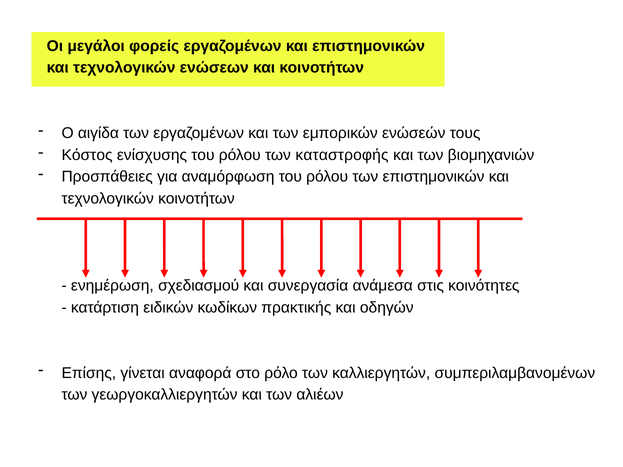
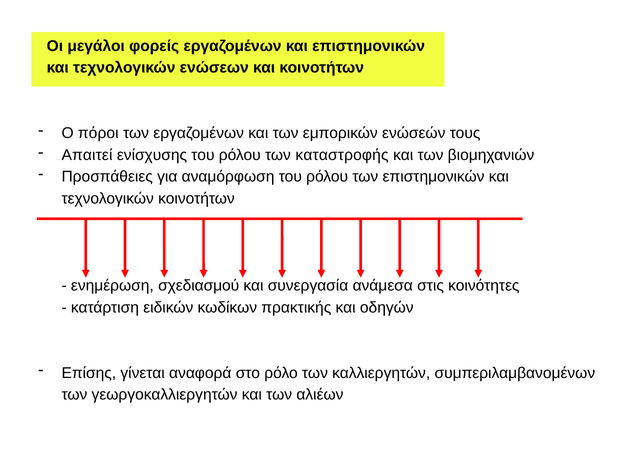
αιγίδα: αιγίδα -> πόροι
Κόστος: Κόστος -> Απαιτεί
